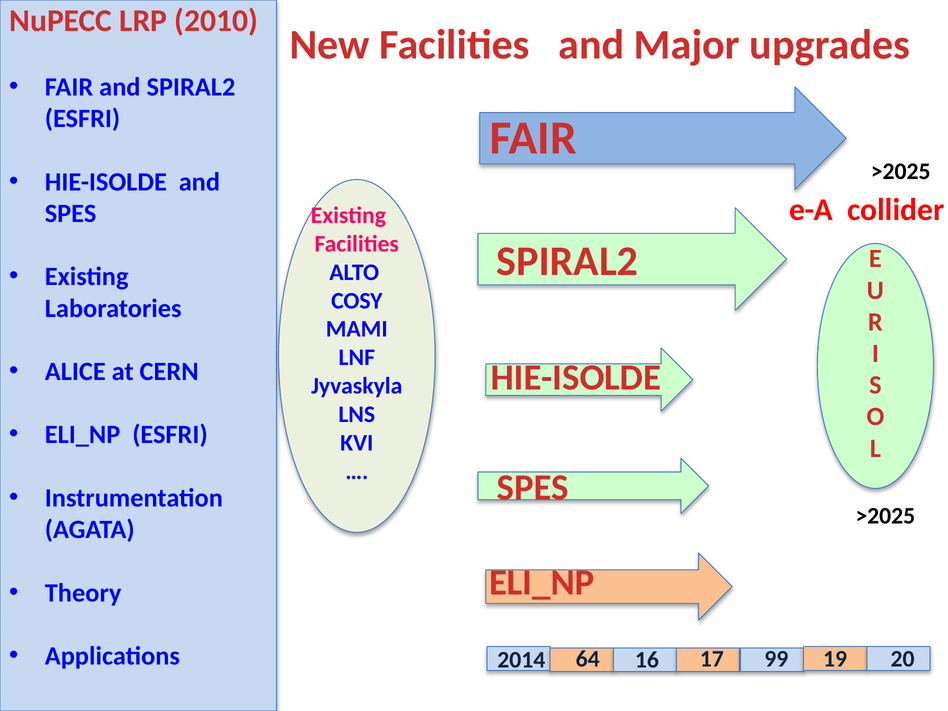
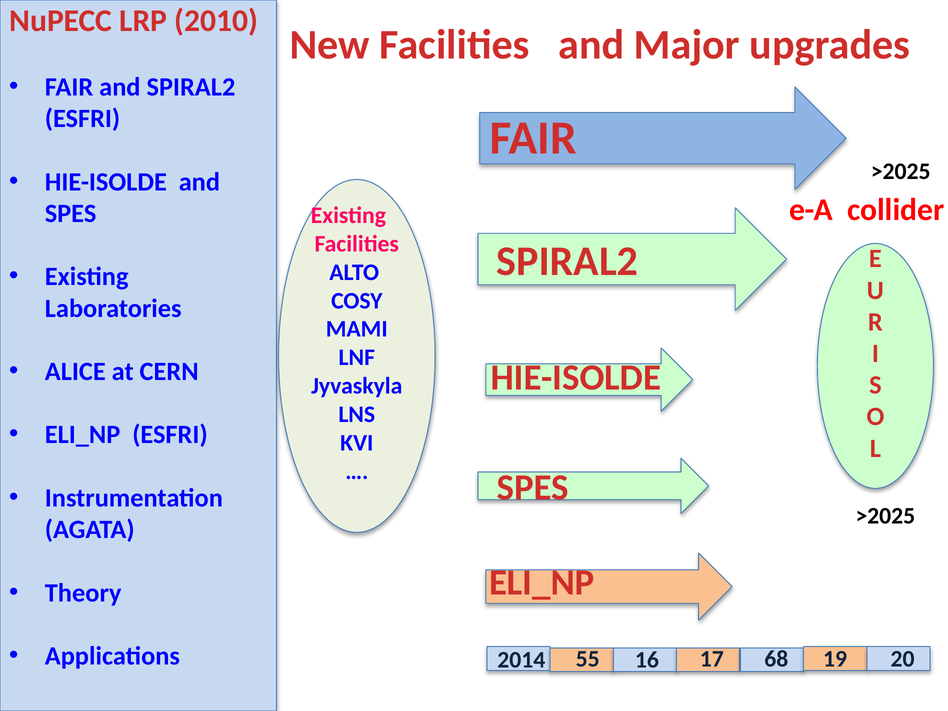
64: 64 -> 55
99: 99 -> 68
